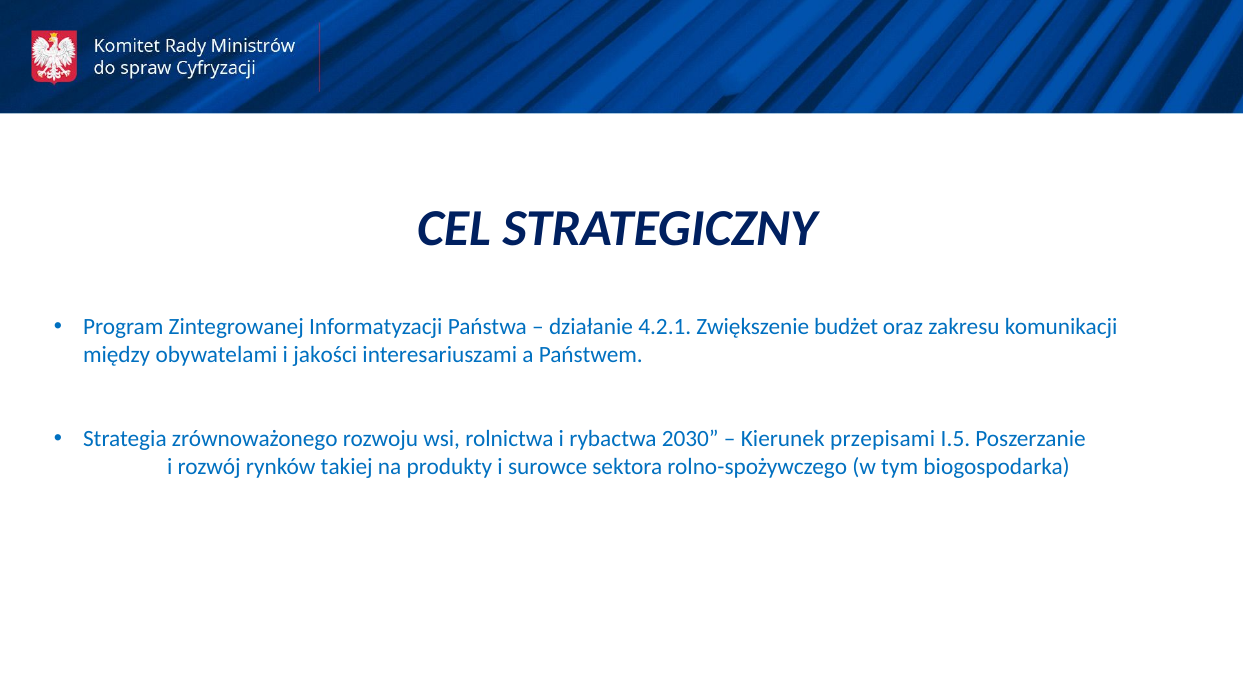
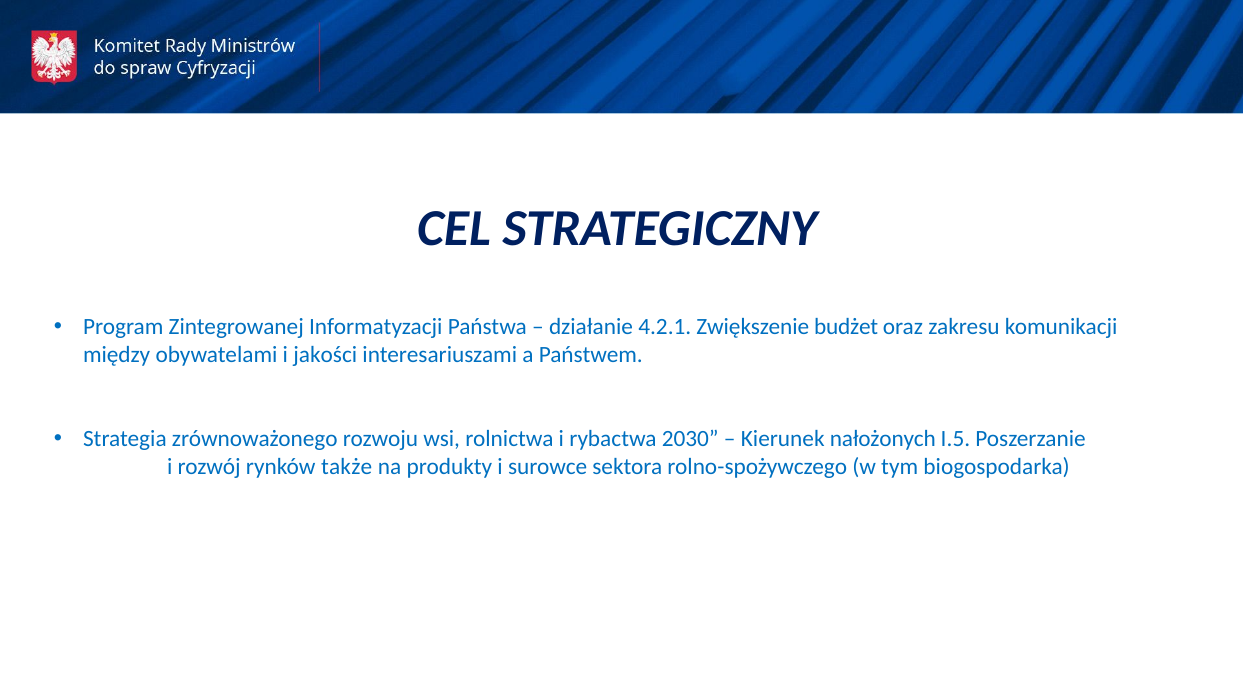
przepisami: przepisami -> nałożonych
takiej: takiej -> także
